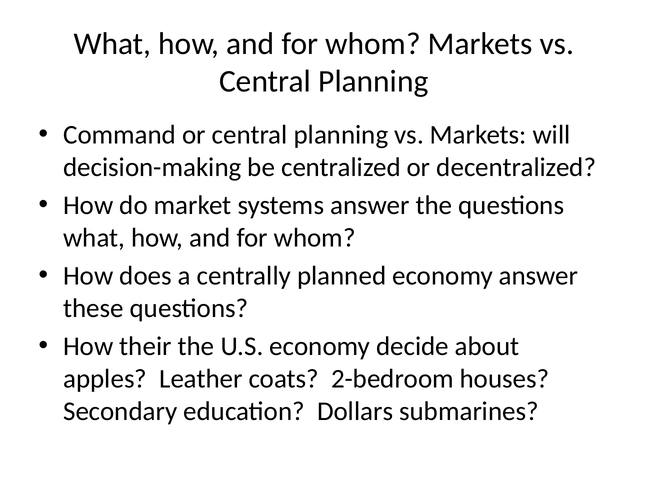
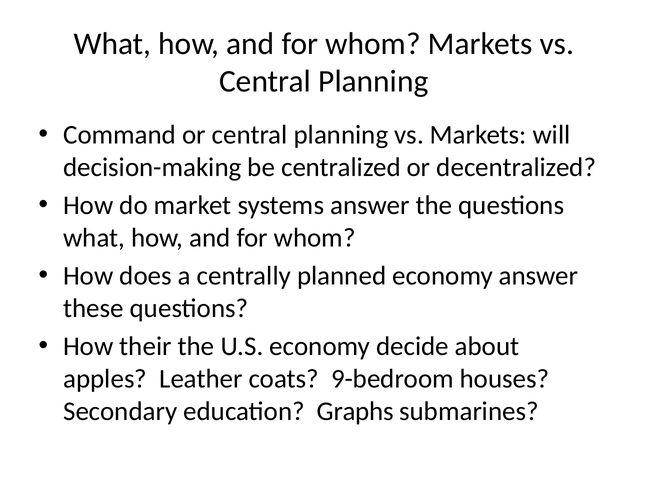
2-bedroom: 2-bedroom -> 9-bedroom
Dollars: Dollars -> Graphs
